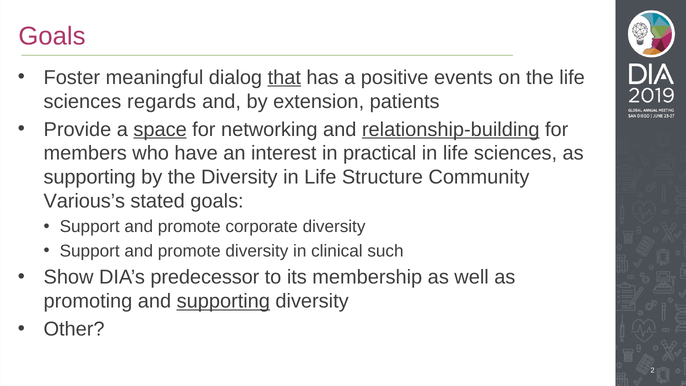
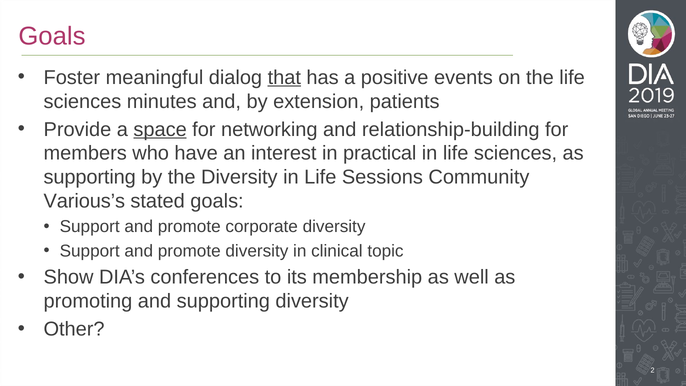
regards: regards -> minutes
relationship-building underline: present -> none
Structure: Structure -> Sessions
such: such -> topic
predecessor: predecessor -> conferences
supporting at (223, 301) underline: present -> none
